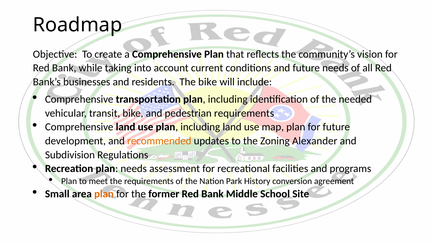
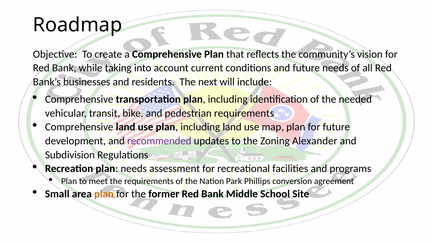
The bike: bike -> next
recommended colour: orange -> purple
History: History -> Phillips
